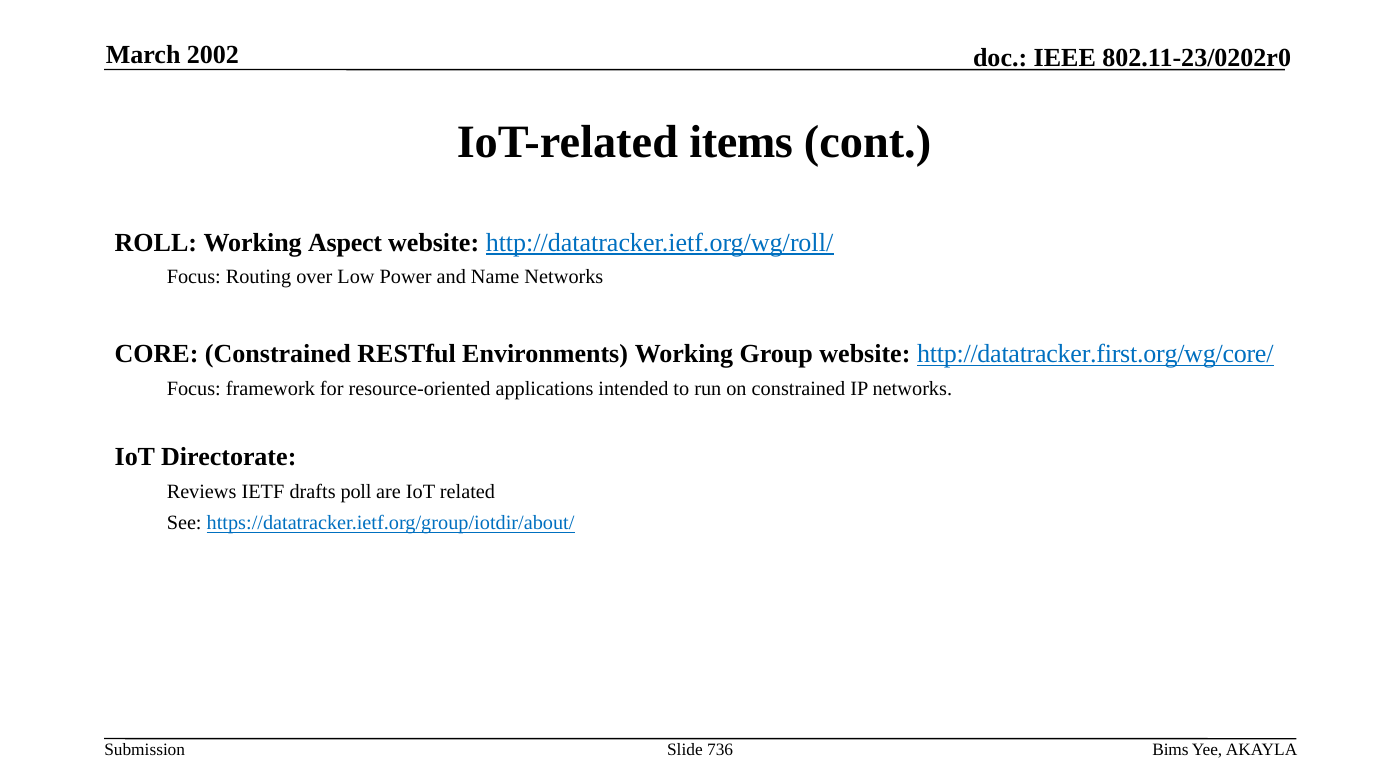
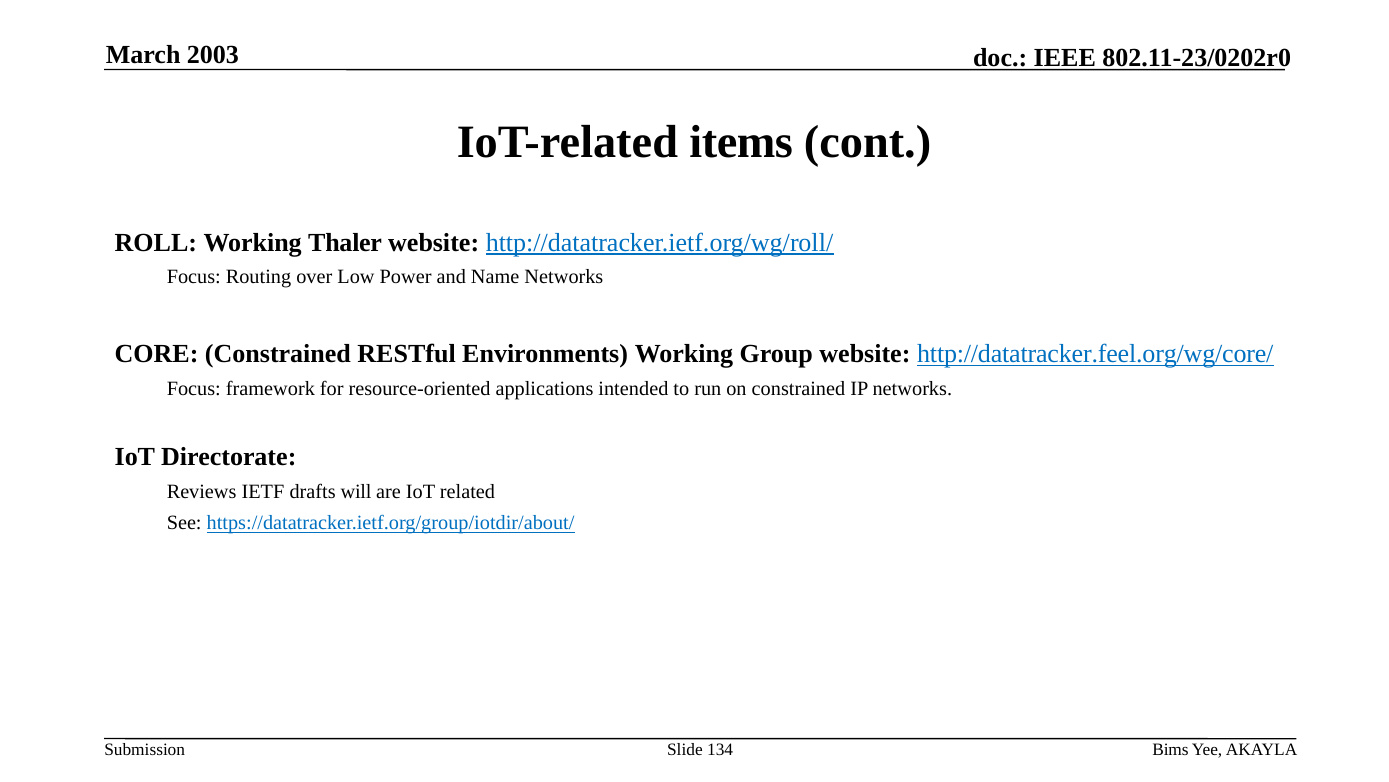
2002: 2002 -> 2003
Aspect: Aspect -> Thaler
http://datatracker.first.org/wg/core/: http://datatracker.first.org/wg/core/ -> http://datatracker.feel.org/wg/core/
poll: poll -> will
736: 736 -> 134
